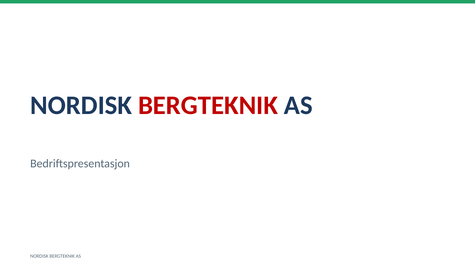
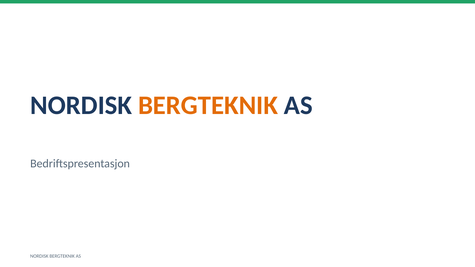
BERGTEKNIK at (208, 105) colour: red -> orange
